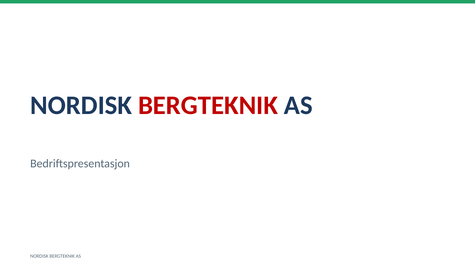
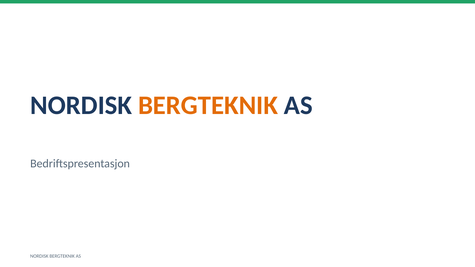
BERGTEKNIK at (208, 105) colour: red -> orange
